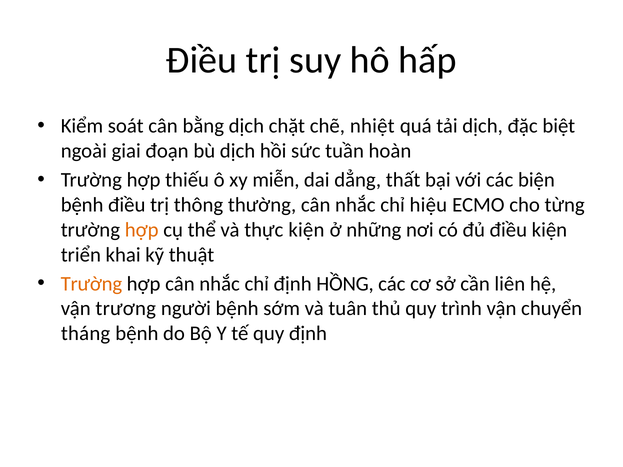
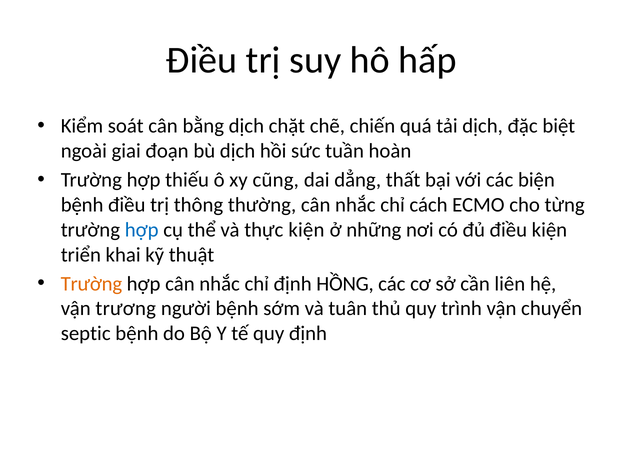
nhiệt: nhiệt -> chiến
miễn: miễn -> cũng
hiệu: hiệu -> cách
hợp at (142, 230) colour: orange -> blue
tháng: tháng -> septic
